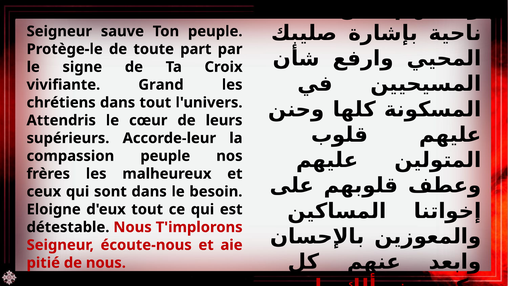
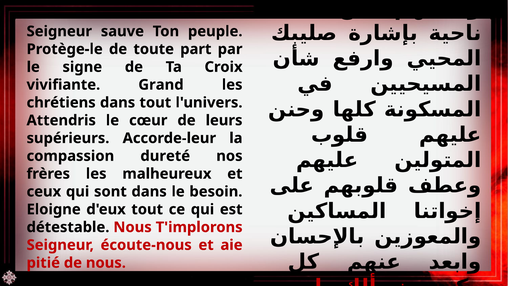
compassion peuple: peuple -> dureté
